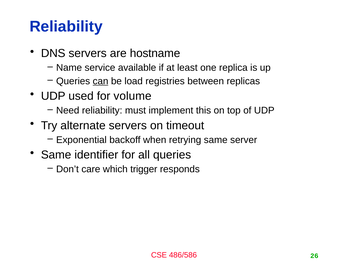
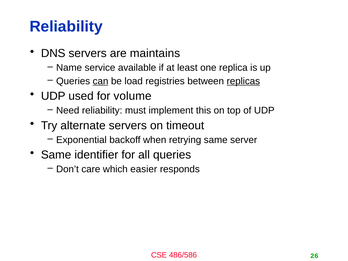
hostname: hostname -> maintains
replicas underline: none -> present
trigger: trigger -> easier
